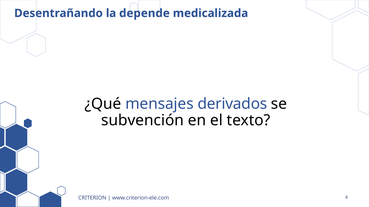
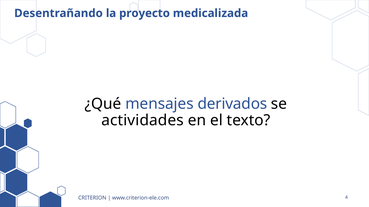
depende: depende -> proyecto
subvención: subvención -> actividades
